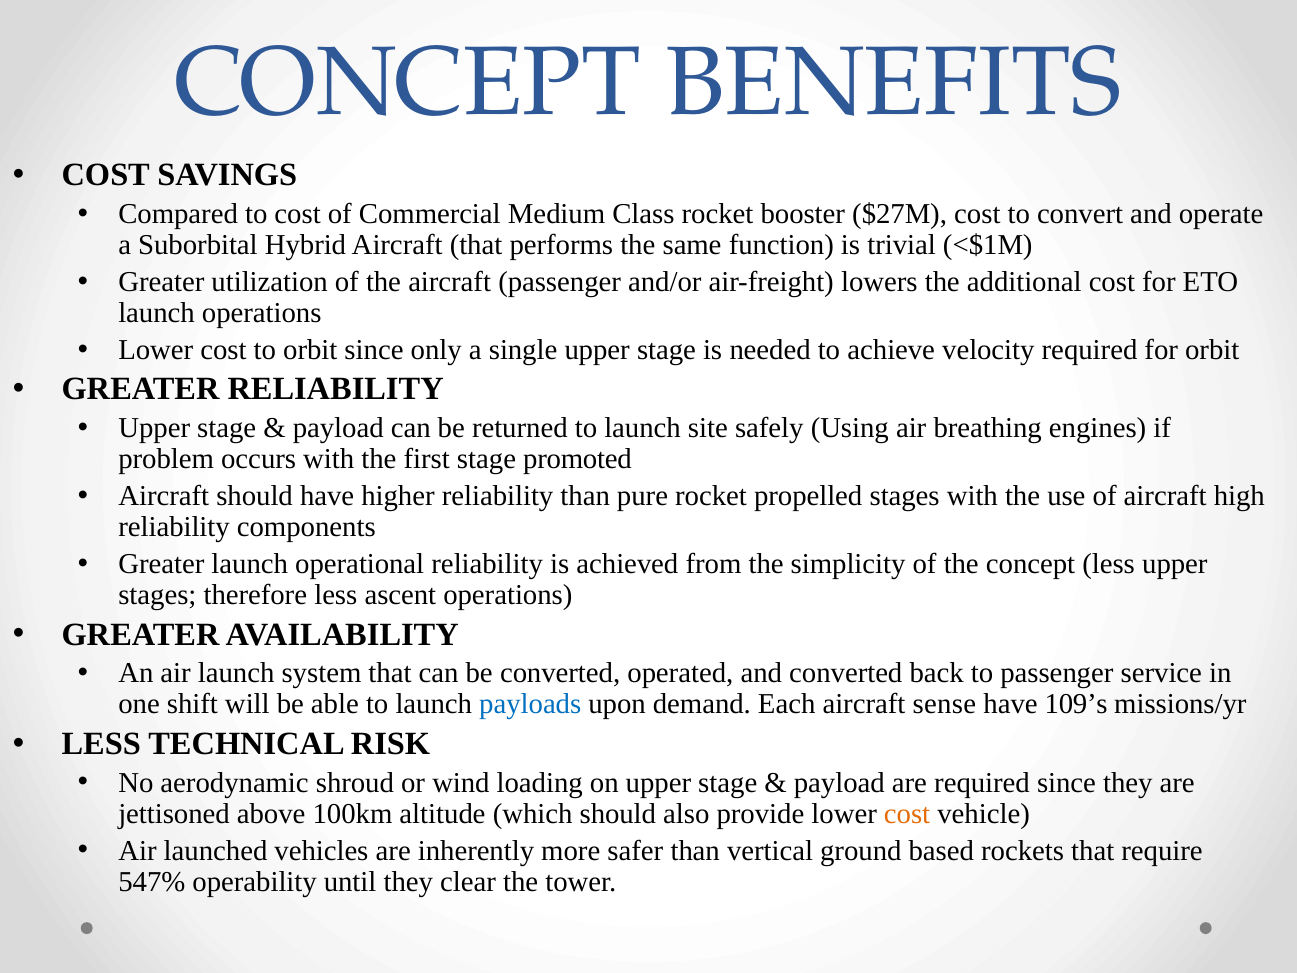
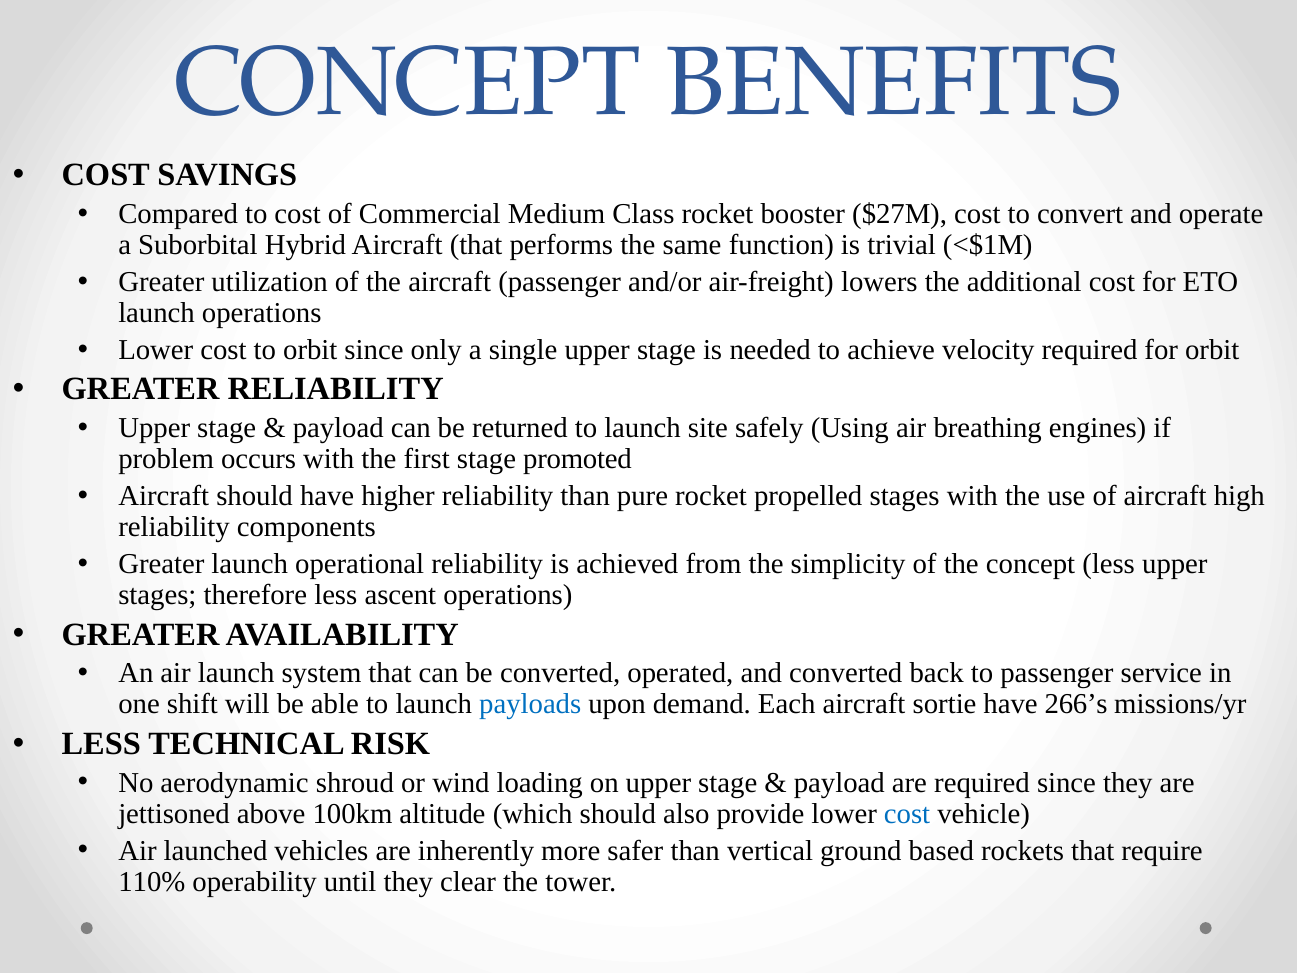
sense: sense -> sortie
109’s: 109’s -> 266’s
cost at (907, 814) colour: orange -> blue
547%: 547% -> 110%
